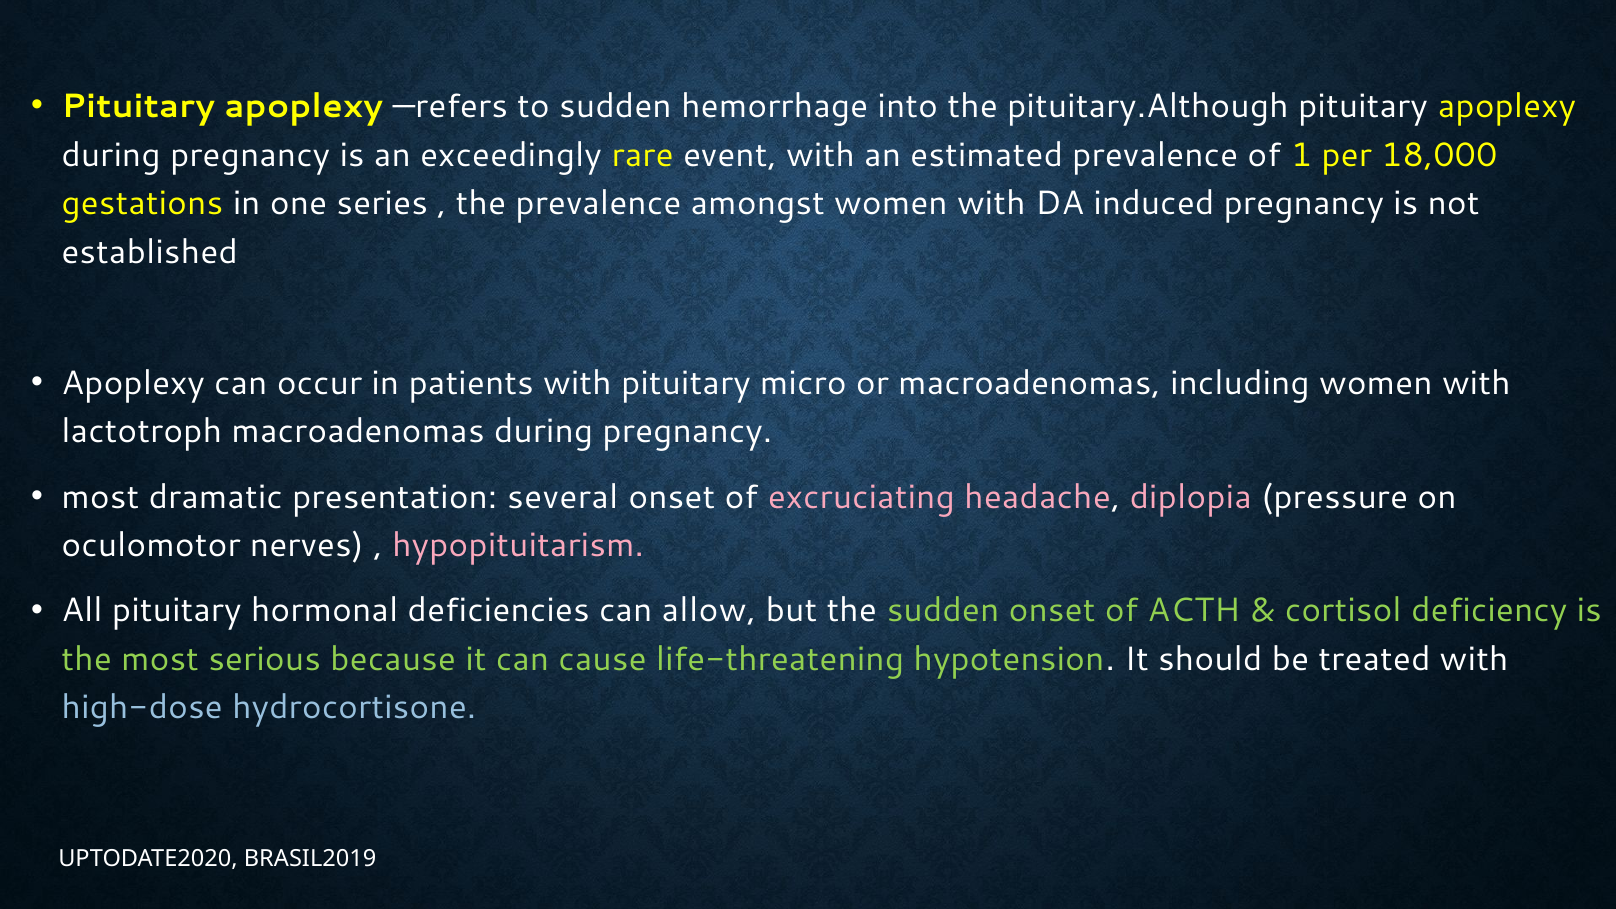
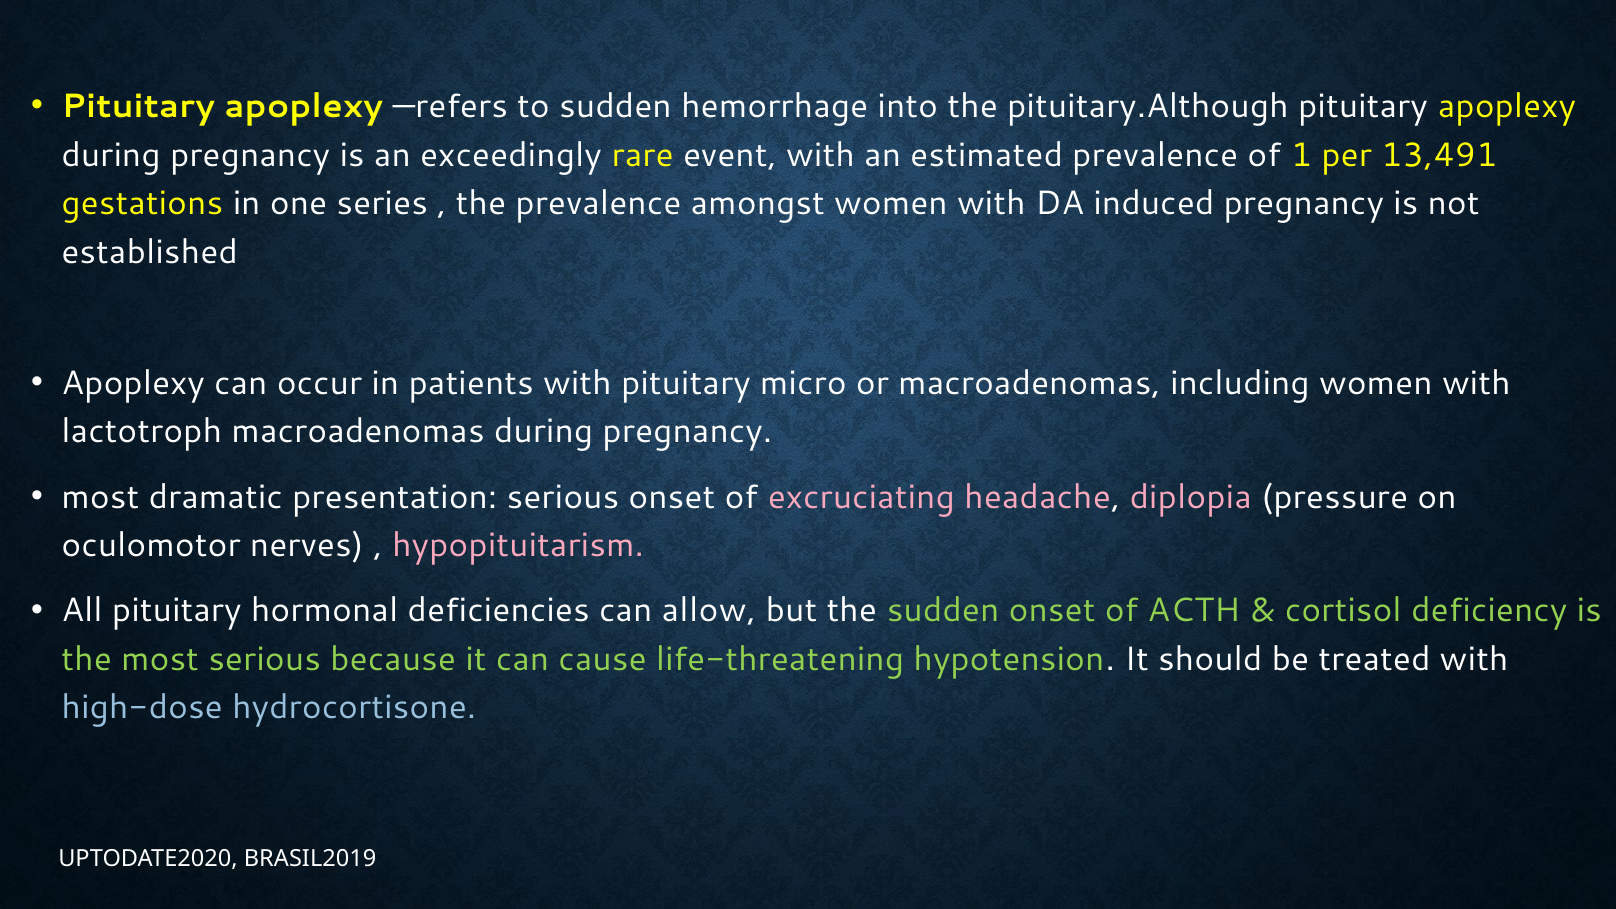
18,000: 18,000 -> 13,491
presentation several: several -> serious
